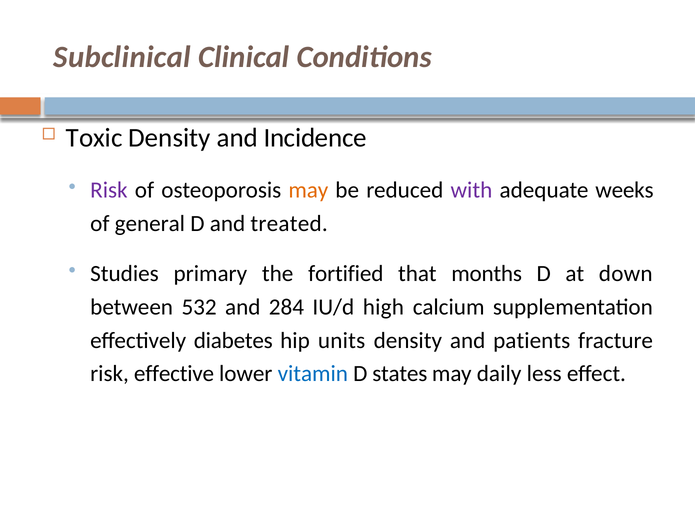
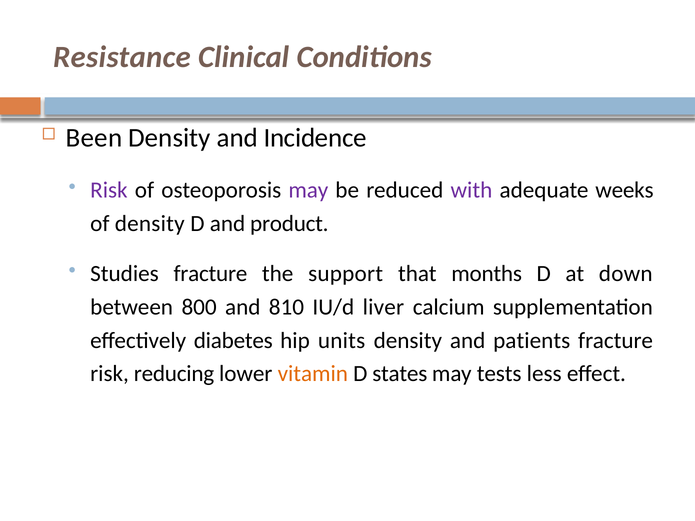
Subclinical: Subclinical -> Resistance
Toxic: Toxic -> Been
may at (308, 190) colour: orange -> purple
of general: general -> density
treated: treated -> product
Studies primary: primary -> fracture
fortified: fortified -> support
532: 532 -> 800
284: 284 -> 810
high: high -> liver
effective: effective -> reducing
vitamin colour: blue -> orange
daily: daily -> tests
